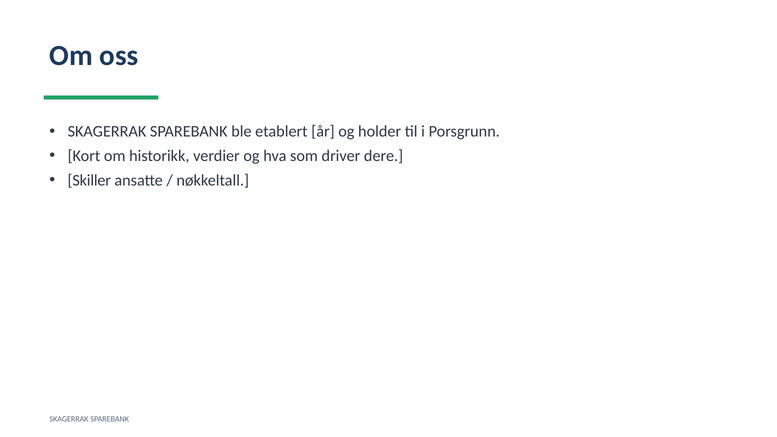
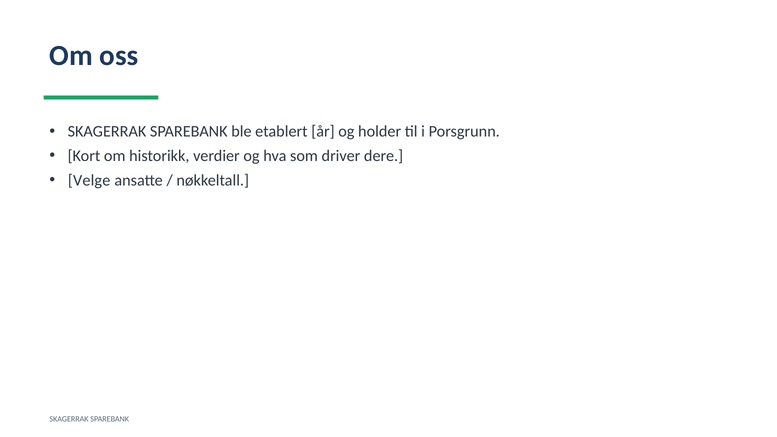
Skiller: Skiller -> Velge
